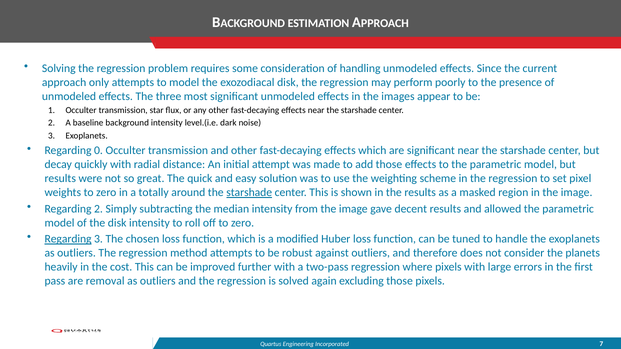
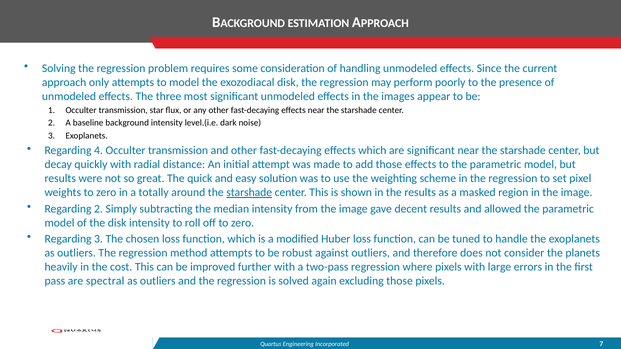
0: 0 -> 4
Regarding at (68, 239) underline: present -> none
removal: removal -> spectral
